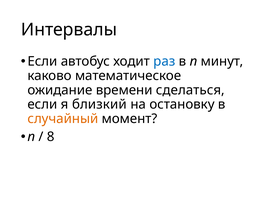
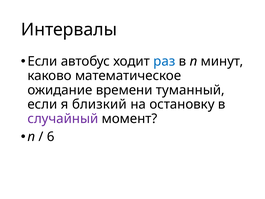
сделаться: сделаться -> туманный
случайный colour: orange -> purple
8: 8 -> 6
